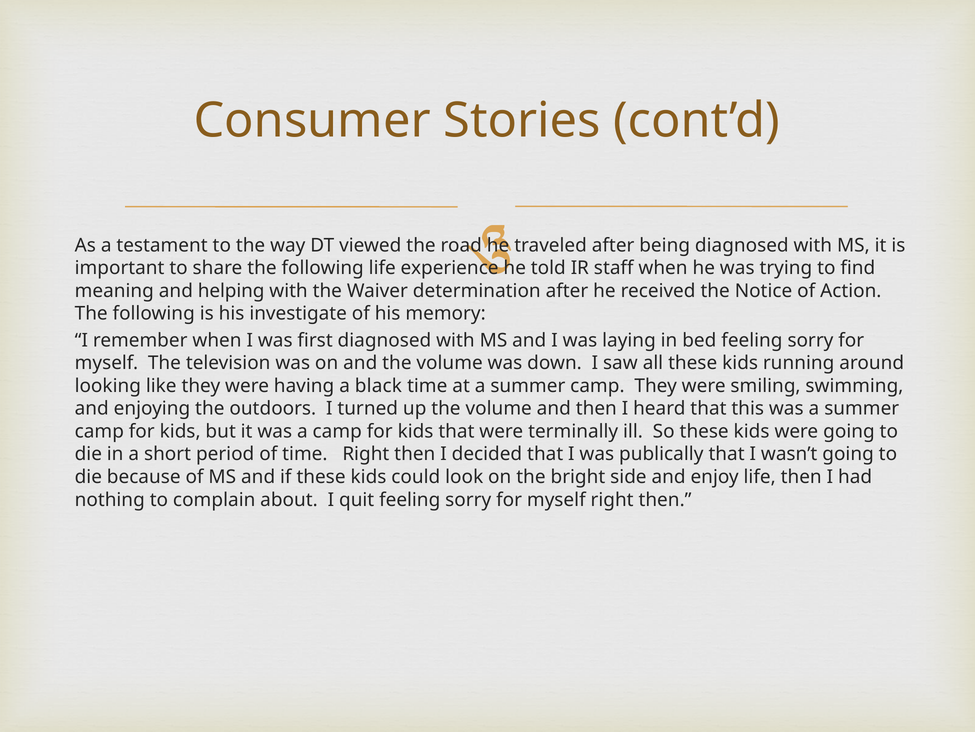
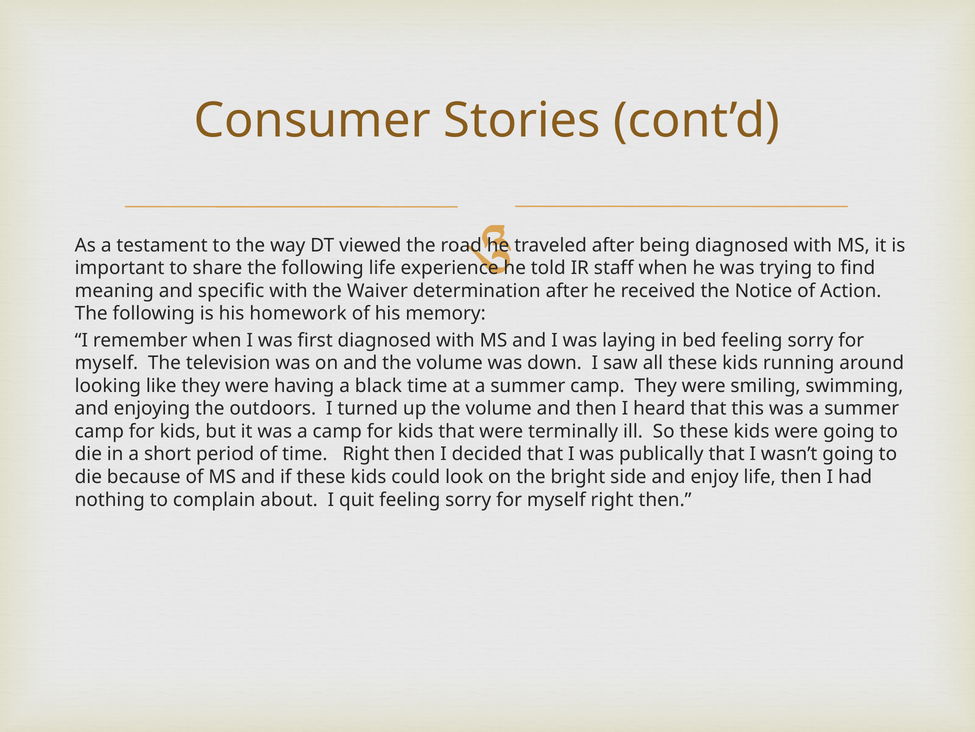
helping: helping -> specific
investigate: investigate -> homework
